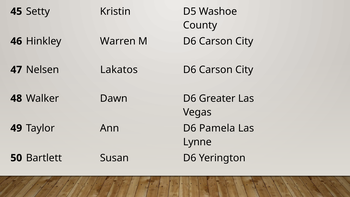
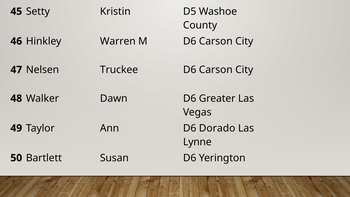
Lakatos: Lakatos -> Truckee
Pamela: Pamela -> Dorado
